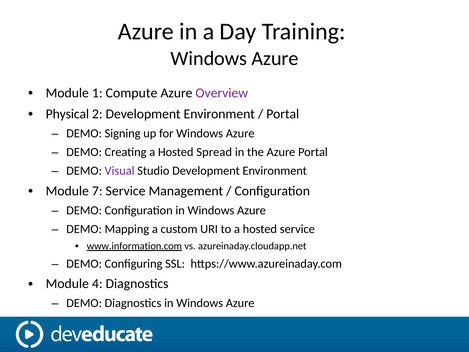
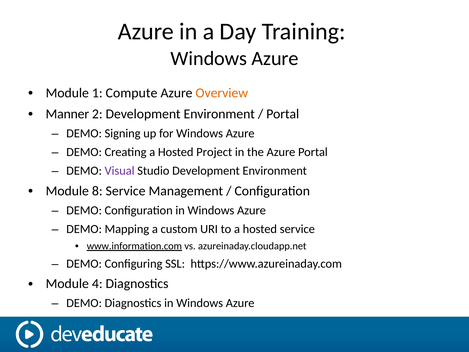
Overview colour: purple -> orange
Physical: Physical -> Manner
Spread: Spread -> Project
7: 7 -> 8
